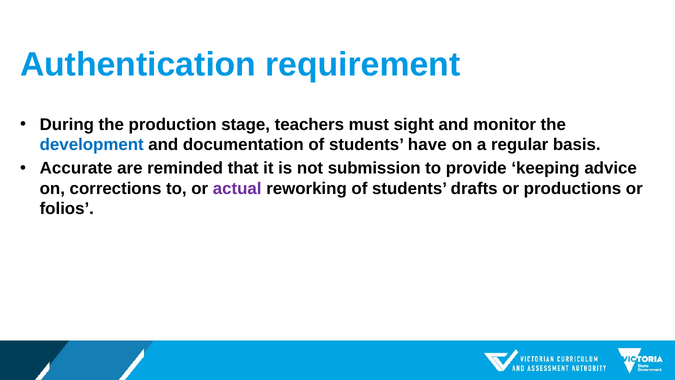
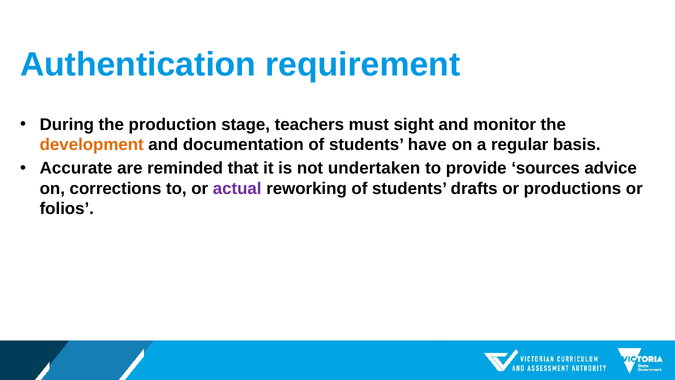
development colour: blue -> orange
submission: submission -> undertaken
keeping: keeping -> sources
